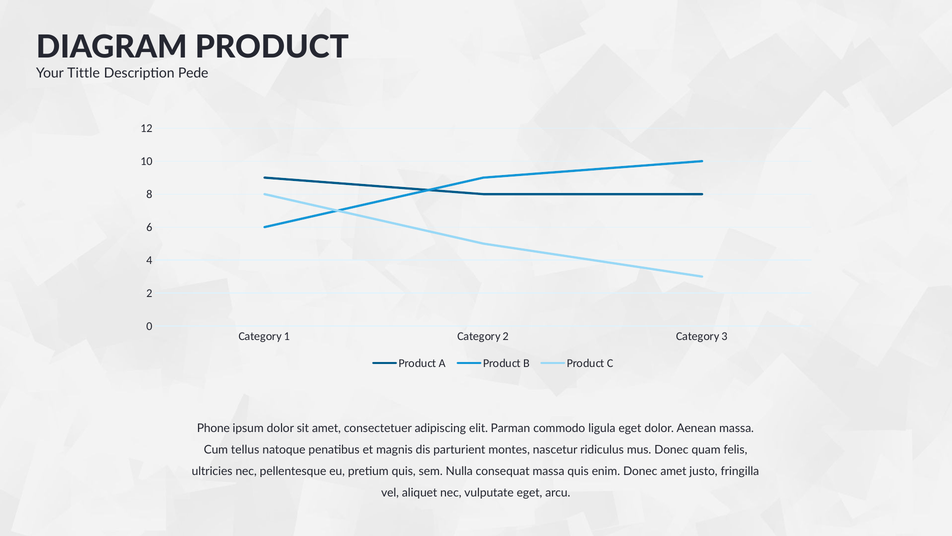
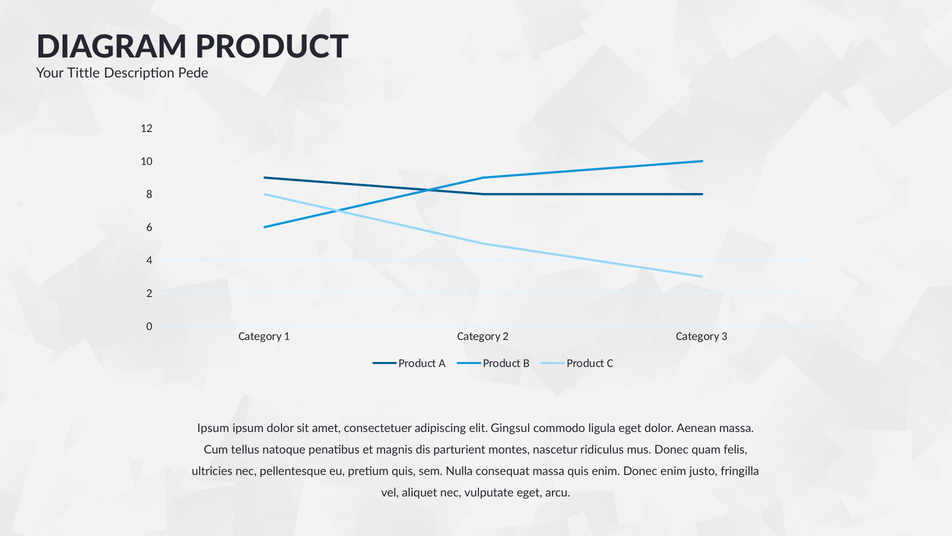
Phone at (213, 428): Phone -> Ipsum
Parman: Parman -> Gingsul
Donec amet: amet -> enim
